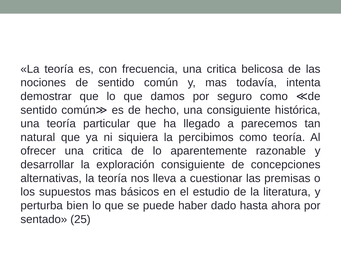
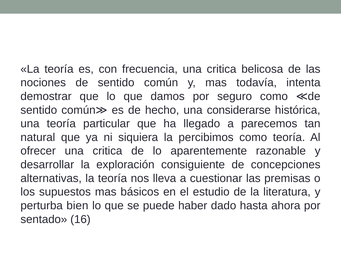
una consiguiente: consiguiente -> considerarse
25: 25 -> 16
